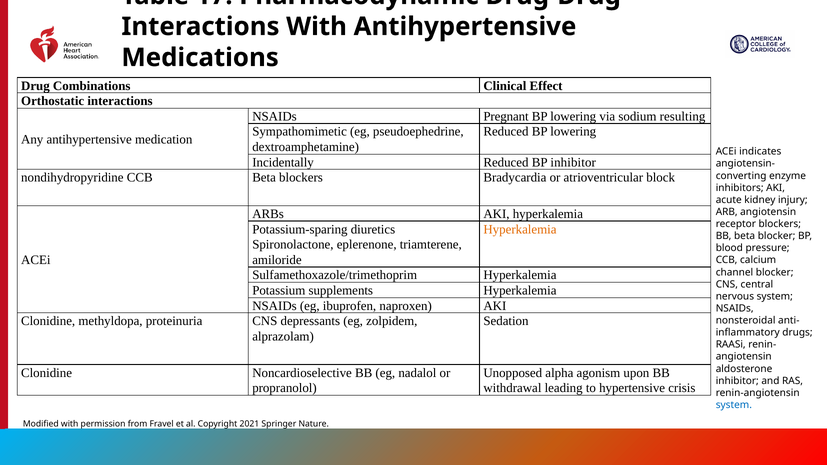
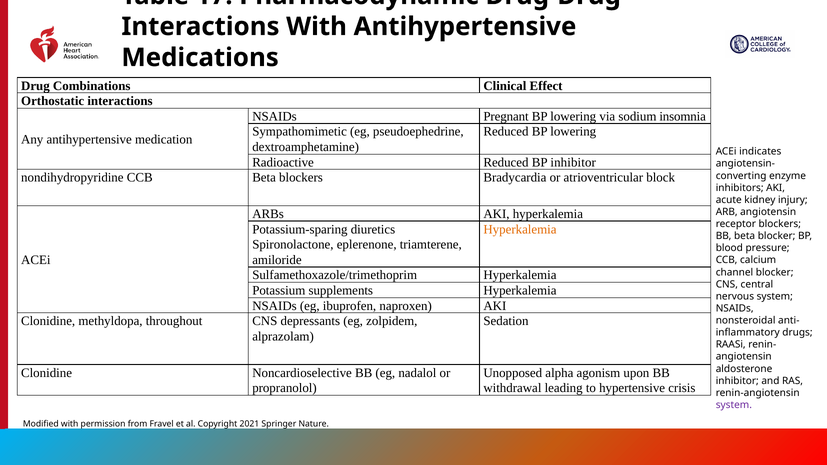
resulting: resulting -> insomnia
Incidentally: Incidentally -> Radioactive
proteinuria: proteinuria -> throughout
system at (734, 405) colour: blue -> purple
